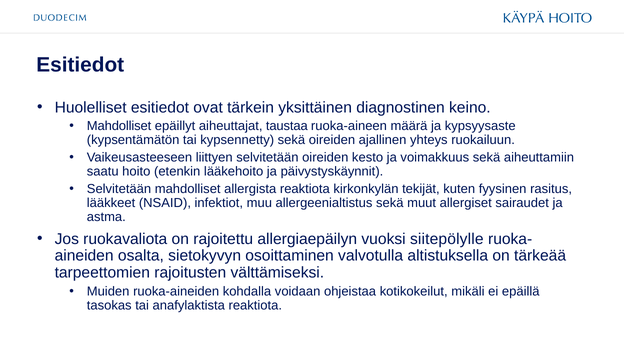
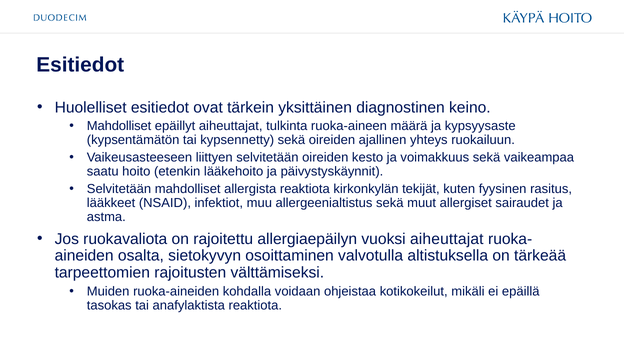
taustaa: taustaa -> tulkinta
aiheuttamiin: aiheuttamiin -> vaikeampaa
vuoksi siitepölylle: siitepölylle -> aiheuttajat
